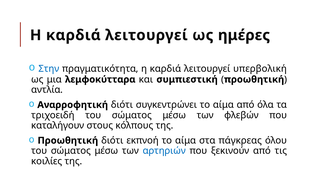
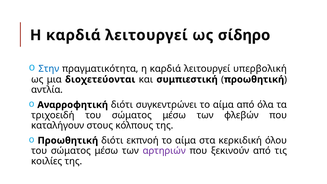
ημέρες: ημέρες -> σίδηρο
λεμφοκύτταρα: λεμφοκύτταρα -> διοχετεύονται
πάγκρεας: πάγκρεας -> κερκιδική
αρτηριών colour: blue -> purple
